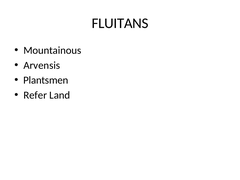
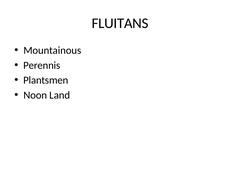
Arvensis: Arvensis -> Perennis
Refer: Refer -> Noon
